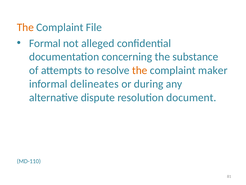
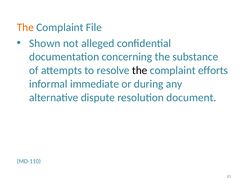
Formal: Formal -> Shown
the at (140, 70) colour: orange -> black
maker: maker -> efforts
delineates: delineates -> immediate
